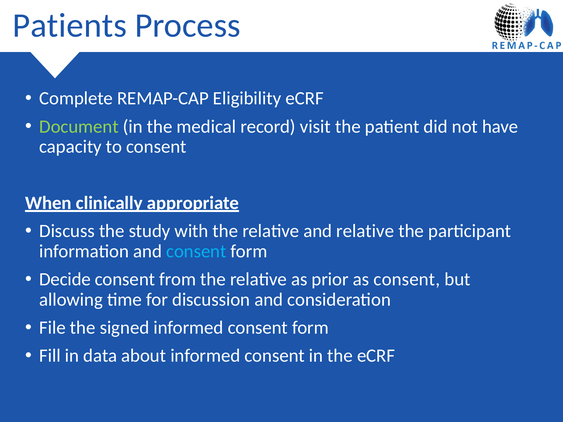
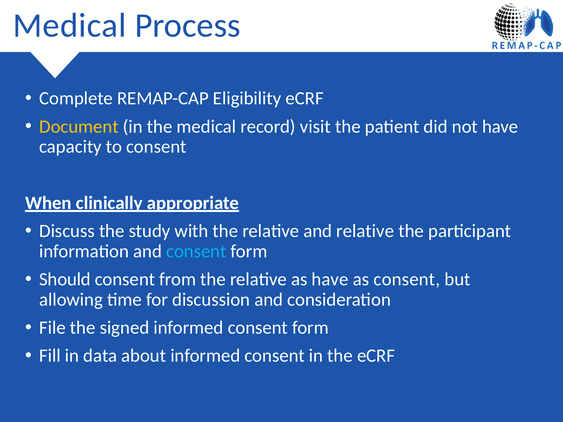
Patients at (70, 25): Patients -> Medical
Document colour: light green -> yellow
Decide: Decide -> Should
as prior: prior -> have
